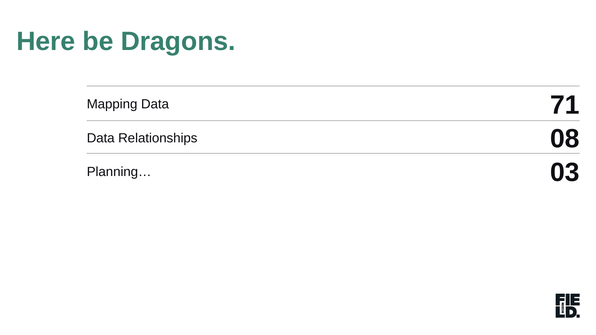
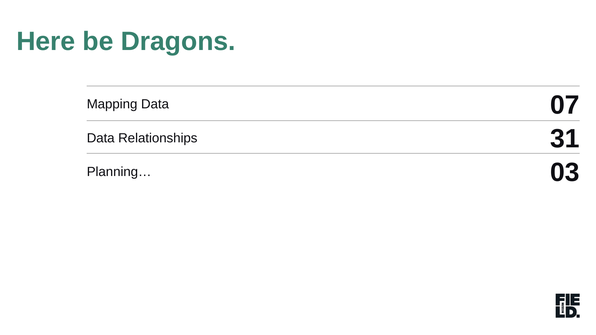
71: 71 -> 07
08: 08 -> 31
